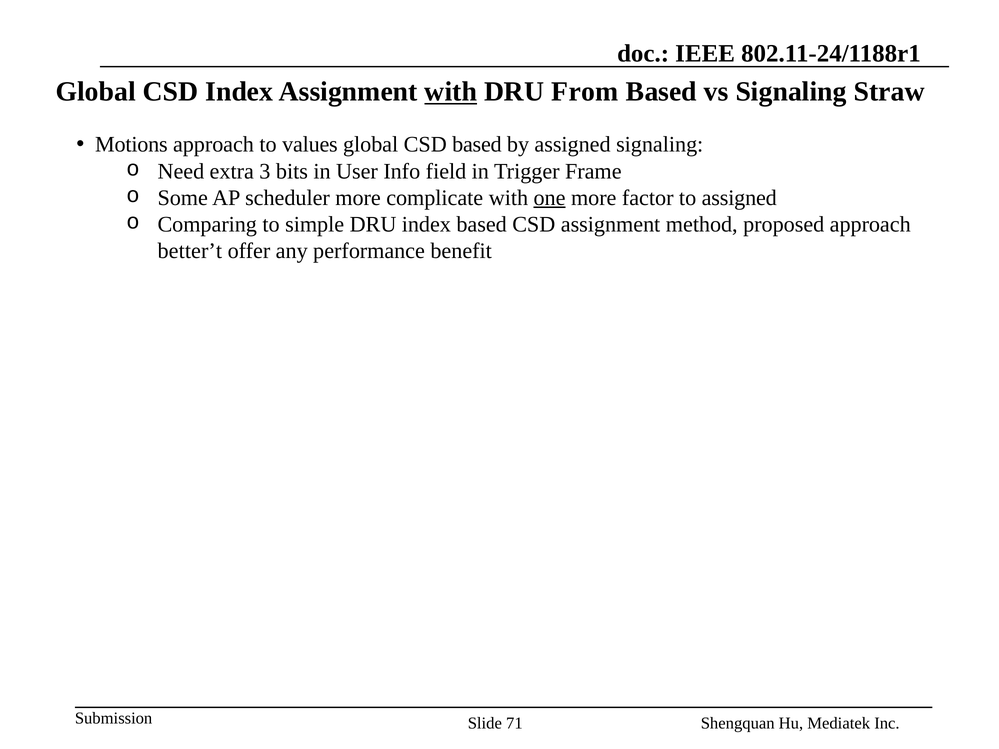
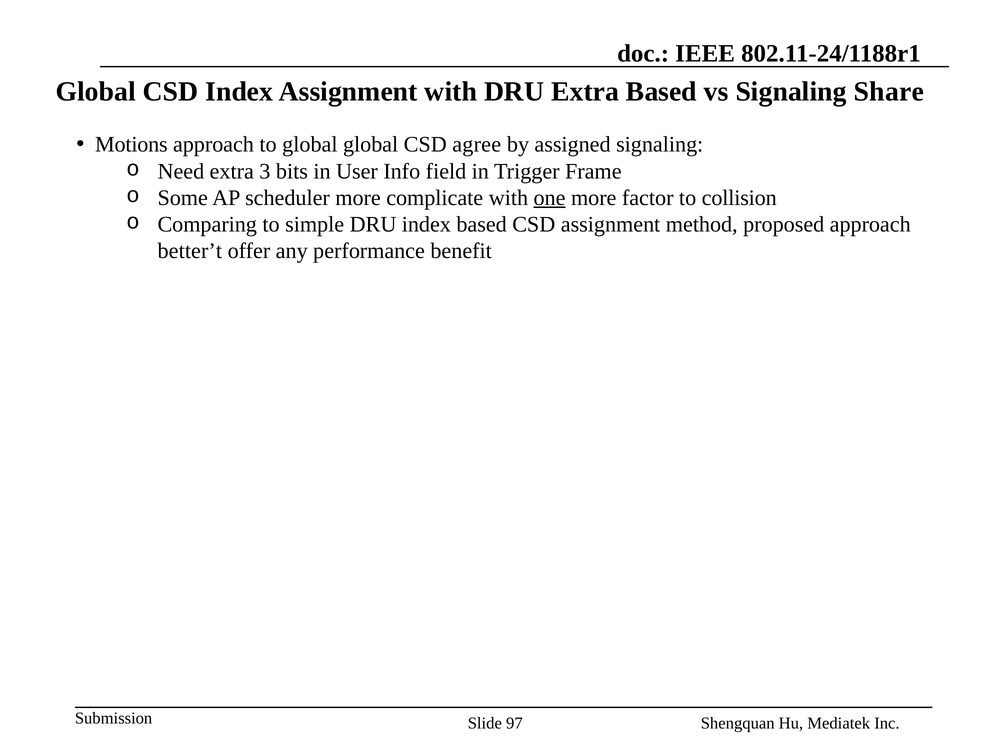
with at (451, 92) underline: present -> none
DRU From: From -> Extra
Straw: Straw -> Share
to values: values -> global
CSD based: based -> agree
to assigned: assigned -> collision
71: 71 -> 97
